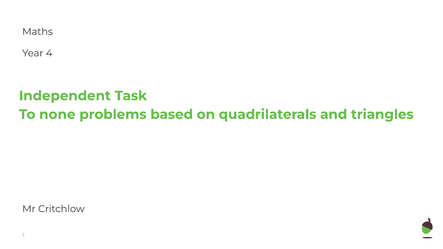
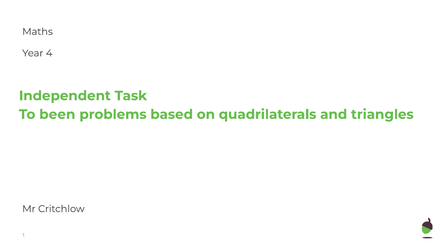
none: none -> been
